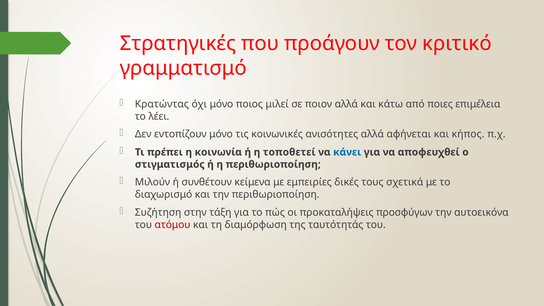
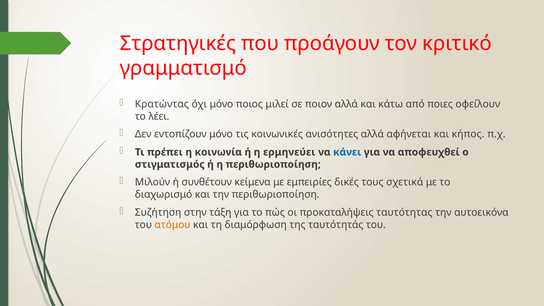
επιμέλεια: επιμέλεια -> οφείλουν
τοποθετεί: τοποθετεί -> ερμηνεύει
προσφύγων: προσφύγων -> ταυτότητας
ατόμου colour: red -> orange
